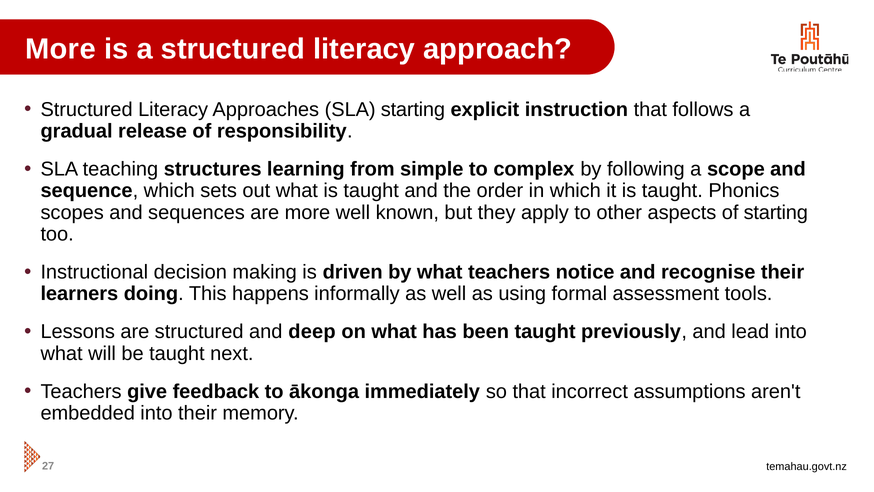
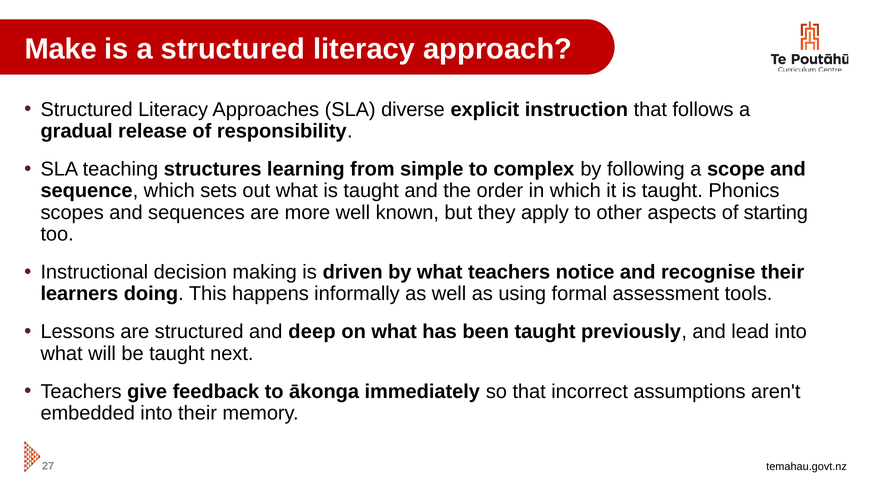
More at (61, 49): More -> Make
SLA starting: starting -> diverse
